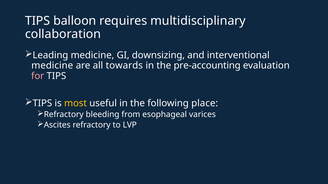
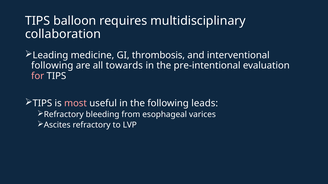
downsizing: downsizing -> thrombosis
medicine at (52, 66): medicine -> following
pre-accounting: pre-accounting -> pre-intentional
most colour: yellow -> pink
place: place -> leads
